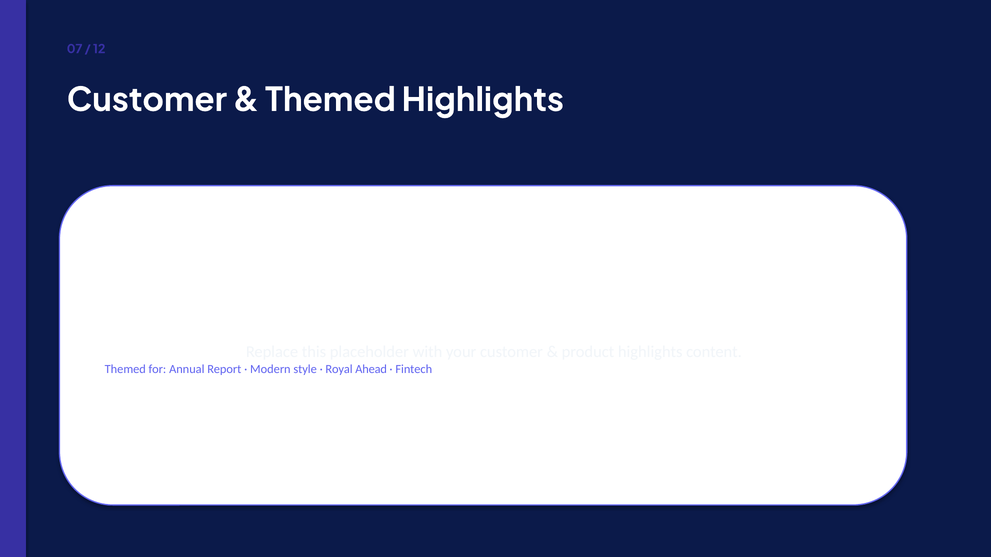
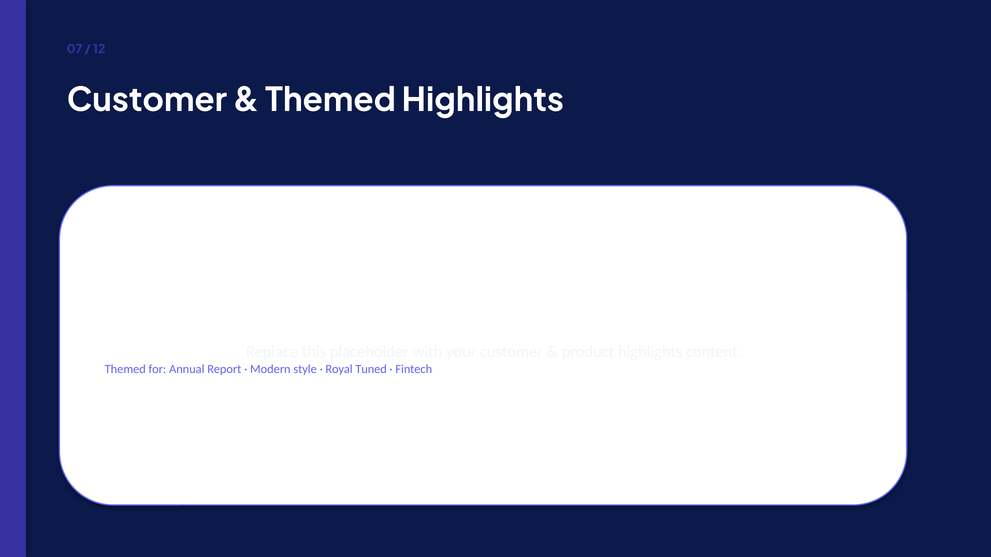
Ahead: Ahead -> Tuned
